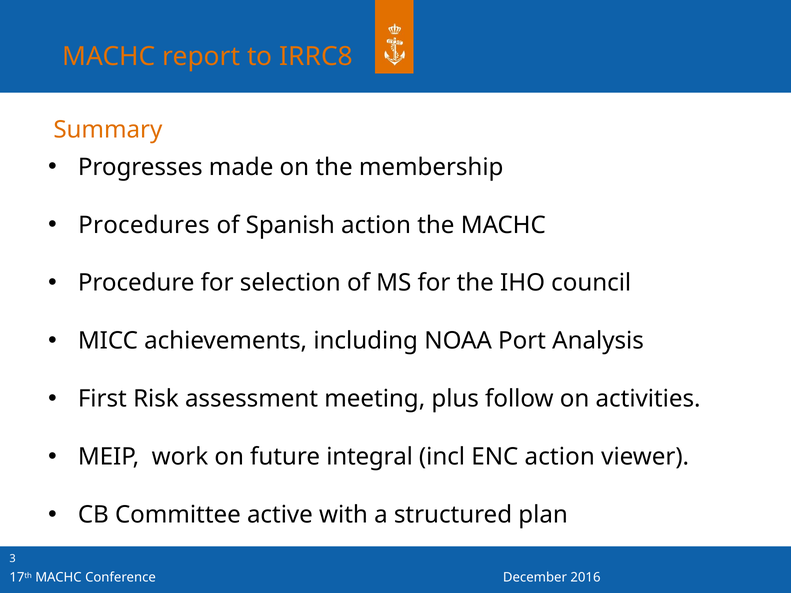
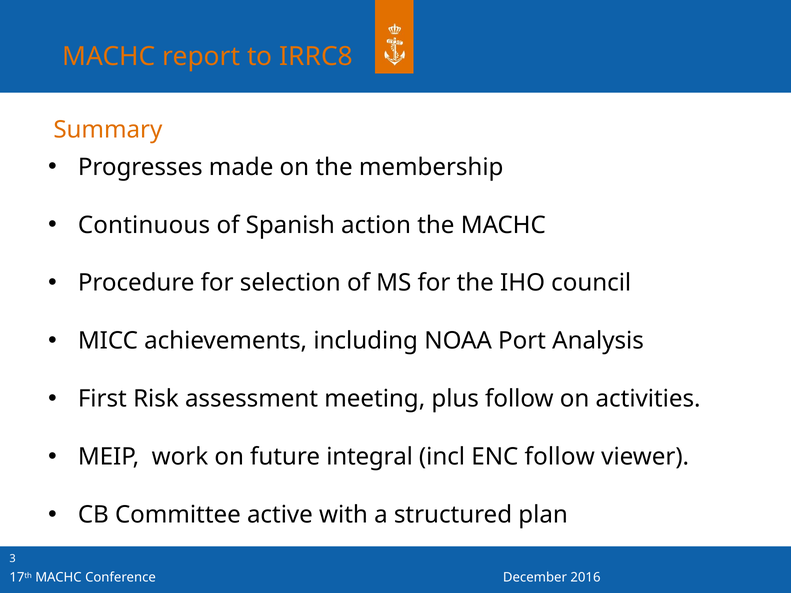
Procedures: Procedures -> Continuous
ENC action: action -> follow
